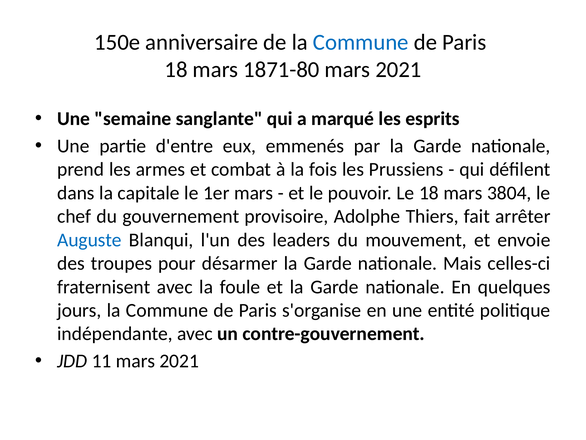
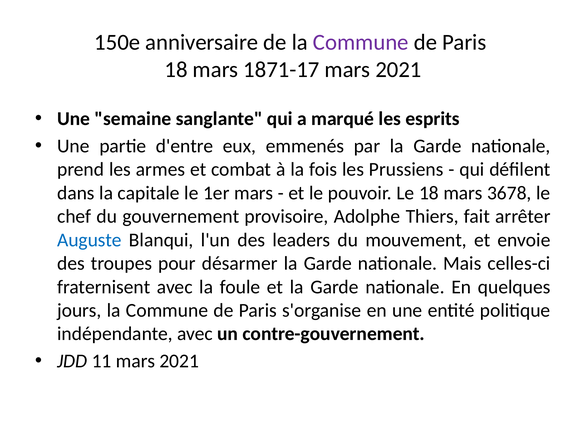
Commune at (361, 42) colour: blue -> purple
1871-80: 1871-80 -> 1871-17
3804: 3804 -> 3678
